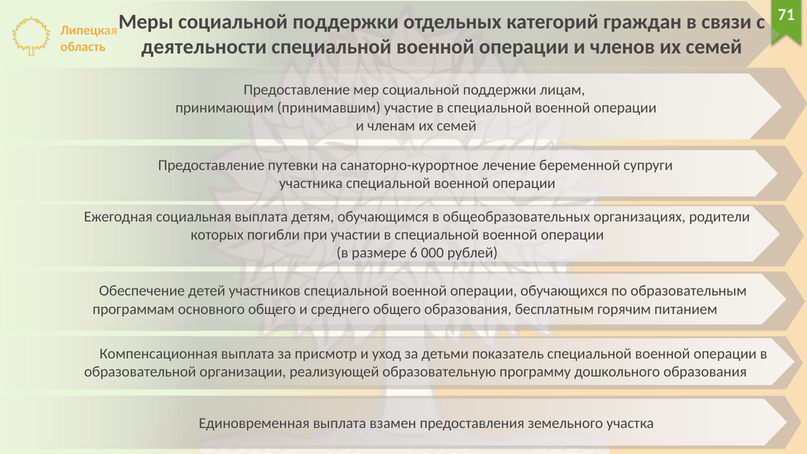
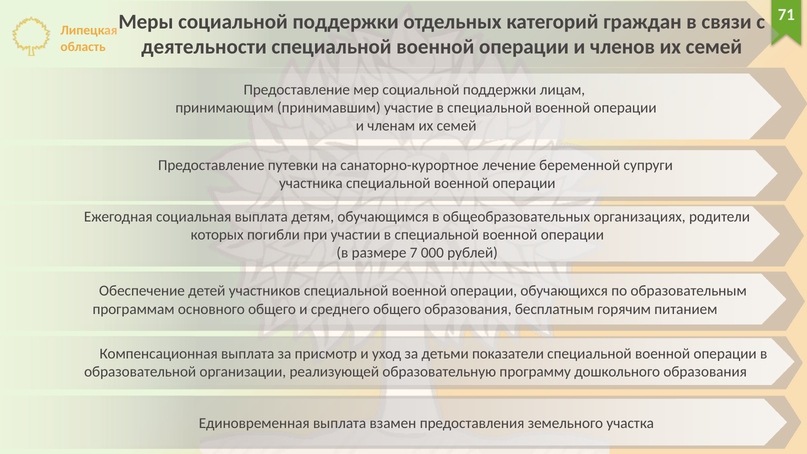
6: 6 -> 7
показатель: показатель -> показатели
